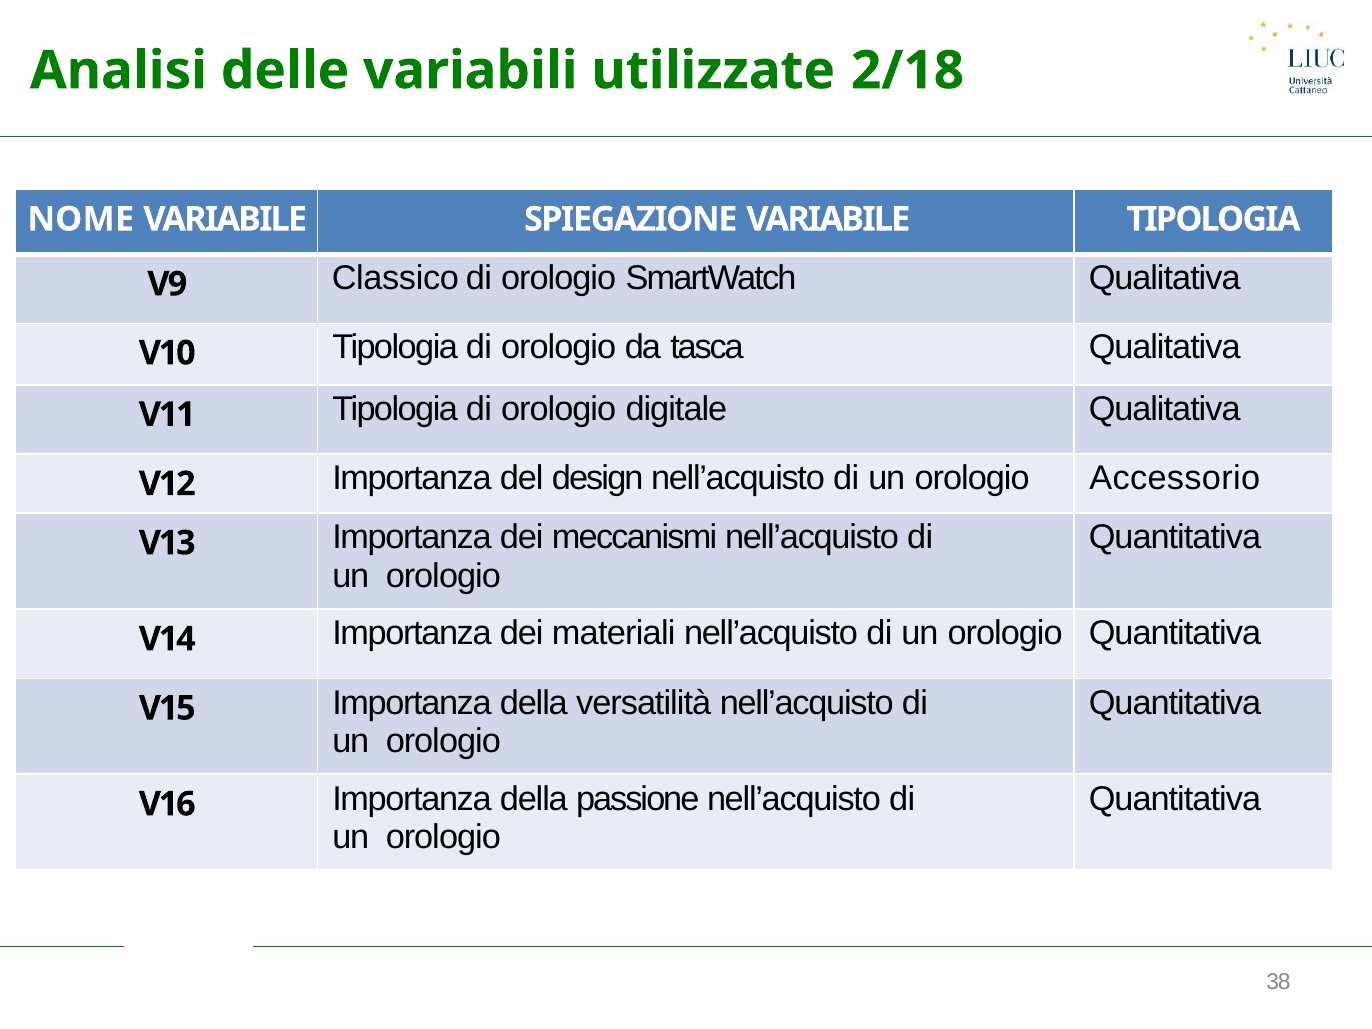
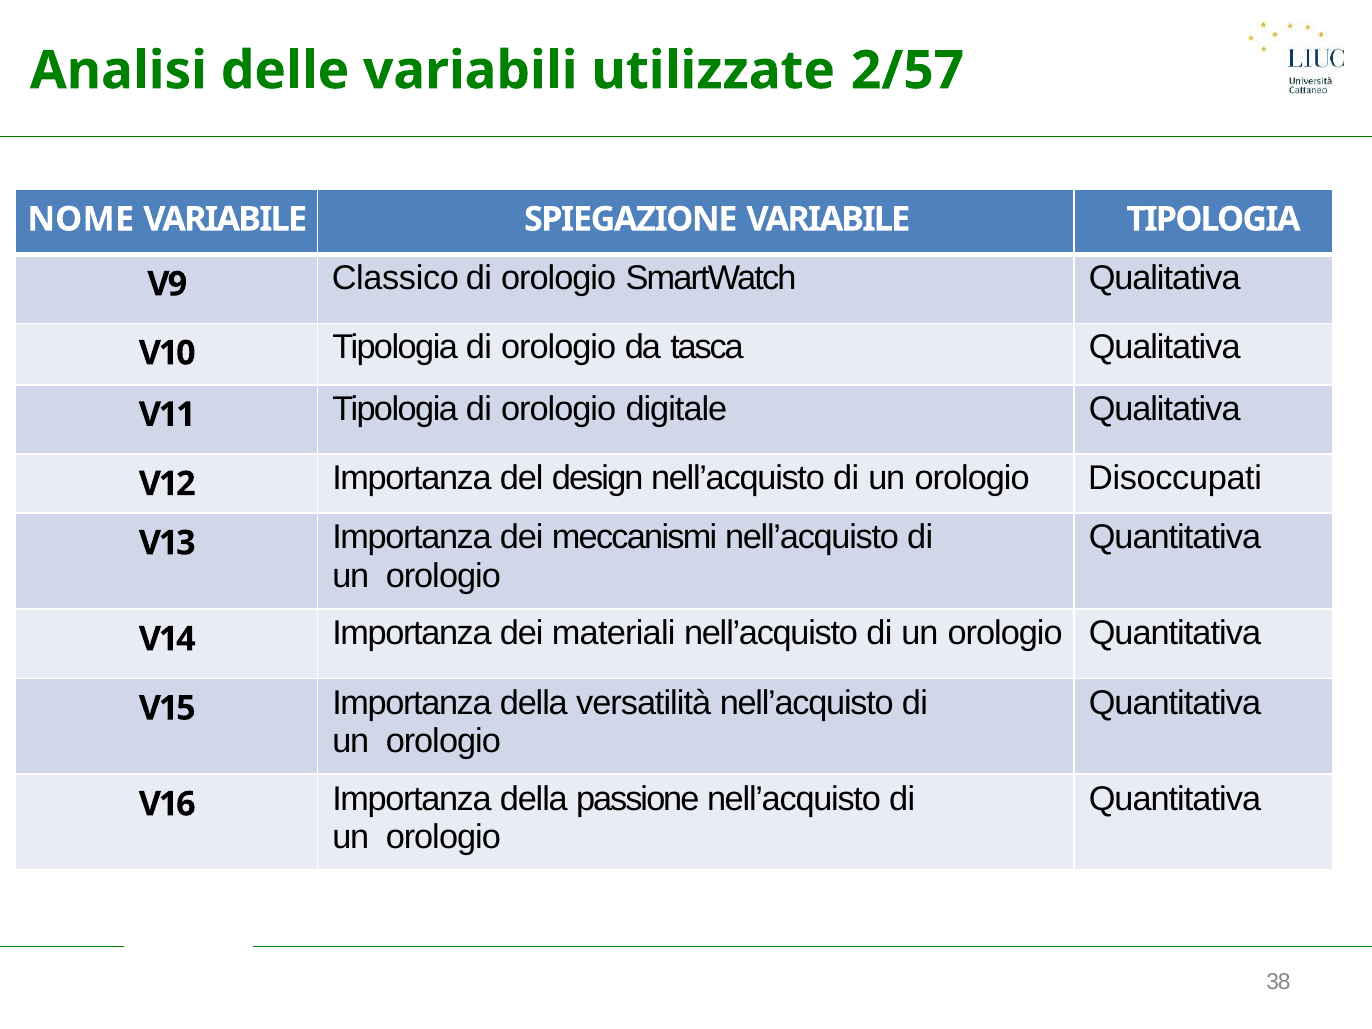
2/18: 2/18 -> 2/57
Accessorio: Accessorio -> Disoccupati
